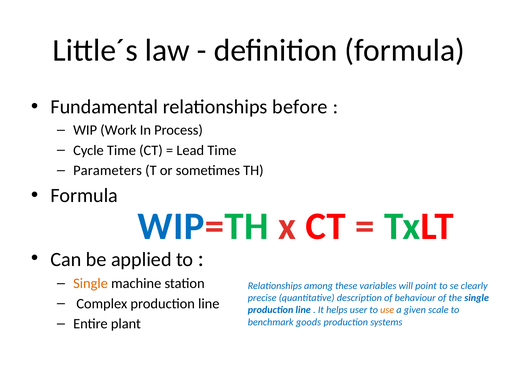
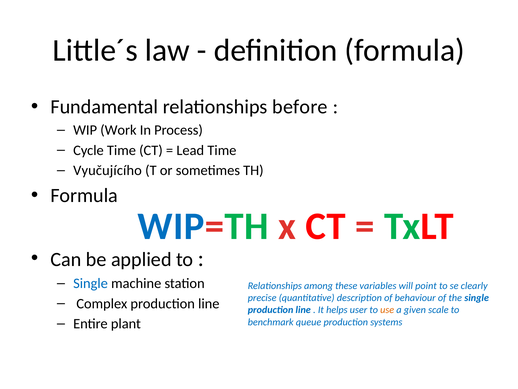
Parameters: Parameters -> Vyučujícího
Single at (91, 283) colour: orange -> blue
goods: goods -> queue
